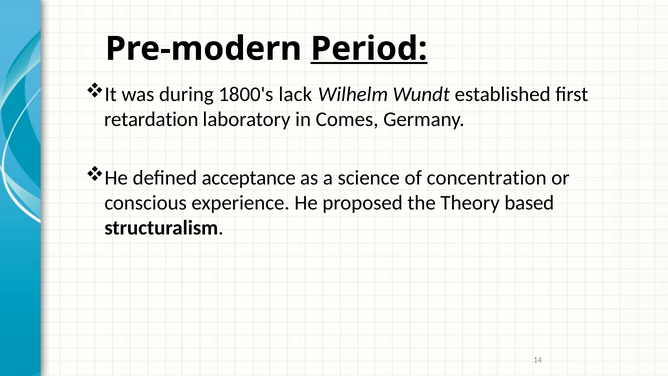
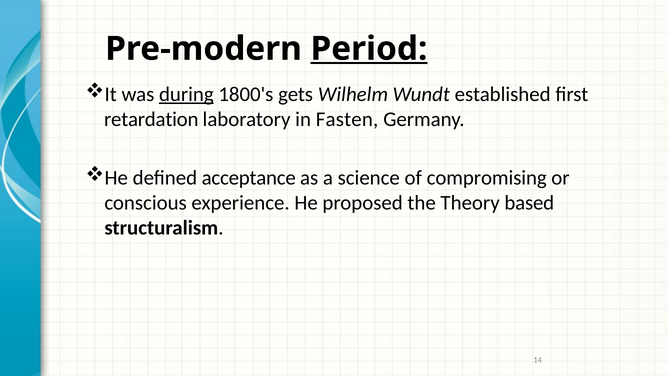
during underline: none -> present
lack: lack -> gets
Comes: Comes -> Fasten
concentration: concentration -> compromising
